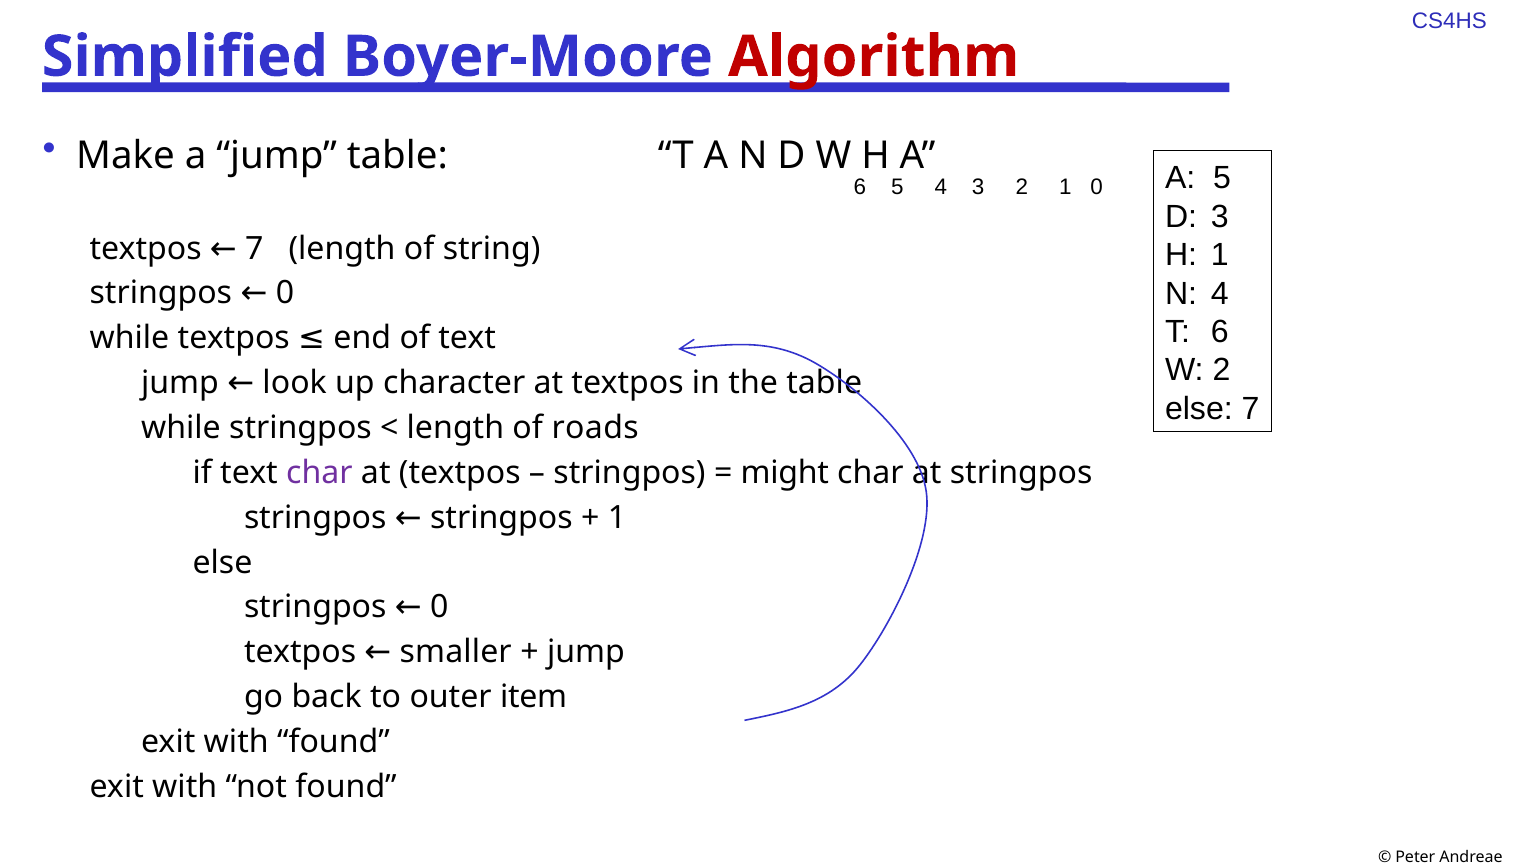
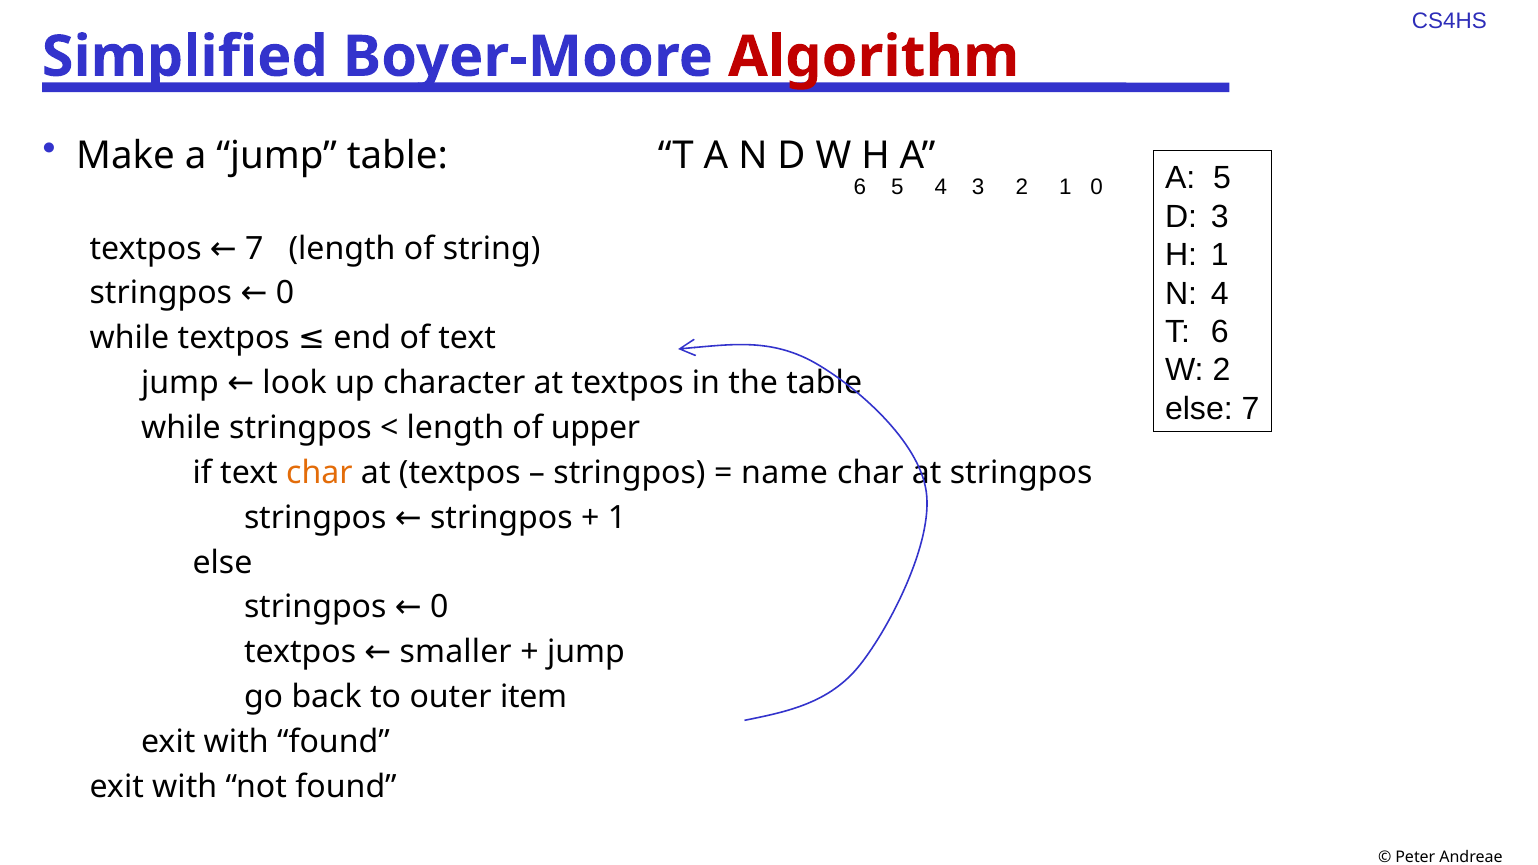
roads: roads -> upper
char at (319, 473) colour: purple -> orange
might: might -> name
